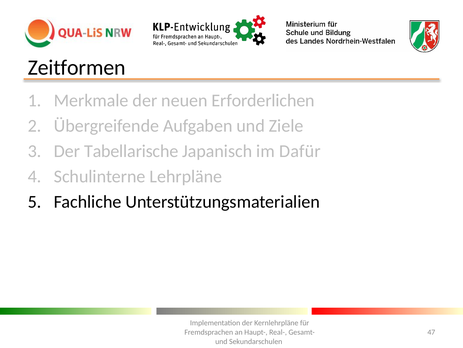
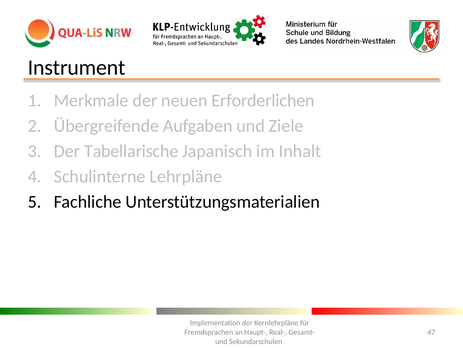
Zeitformen: Zeitformen -> Instrument
Dafür: Dafür -> Inhalt
